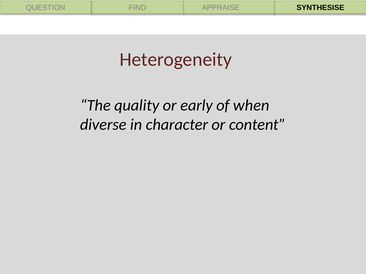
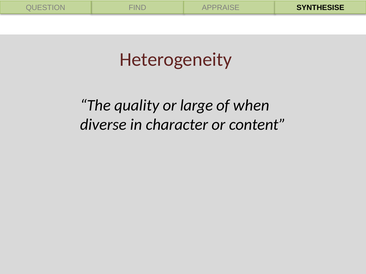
early: early -> large
